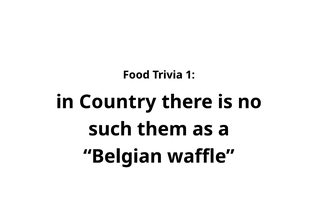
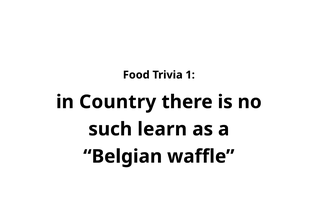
them: them -> learn
